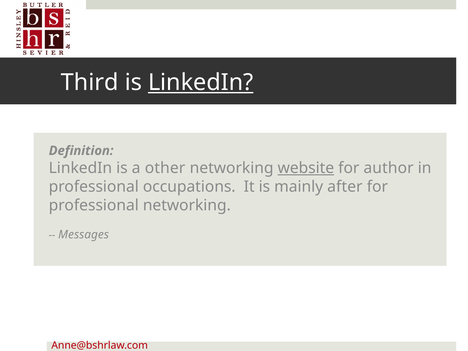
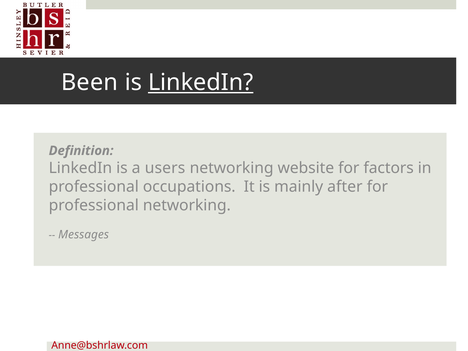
Third: Third -> Been
other: other -> users
website underline: present -> none
author: author -> factors
